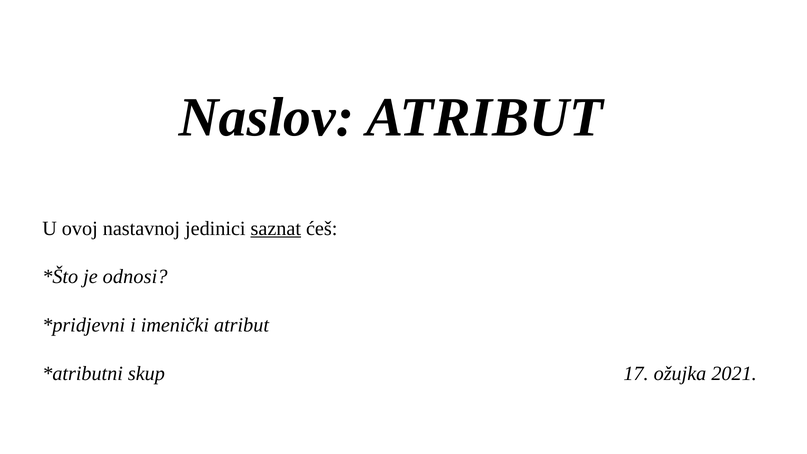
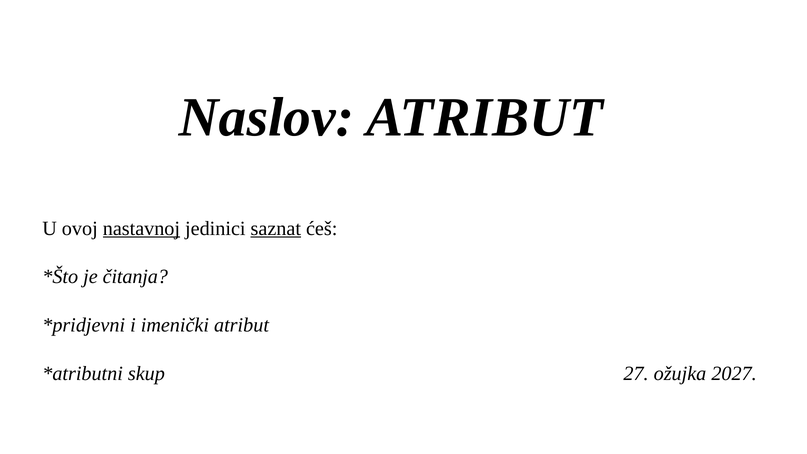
nastavnoj underline: none -> present
odnosi: odnosi -> čitanja
17: 17 -> 27
2021: 2021 -> 2027
